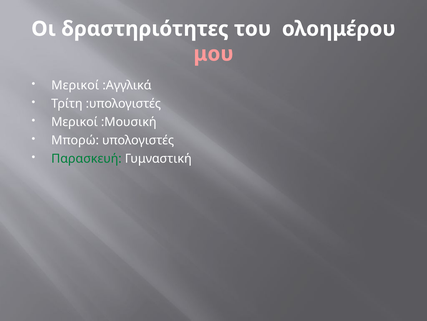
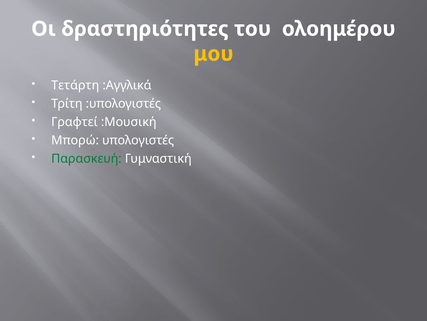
μου colour: pink -> yellow
Μερικοί at (75, 85): Μερικοί -> Τετάρτη
Μερικοί at (75, 122): Μερικοί -> Γραφτεί
